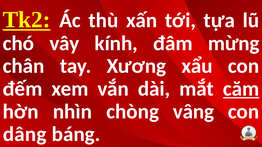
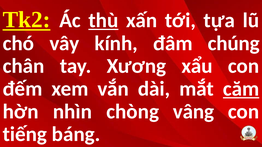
thù underline: none -> present
mừng: mừng -> chúng
dâng: dâng -> tiếng
